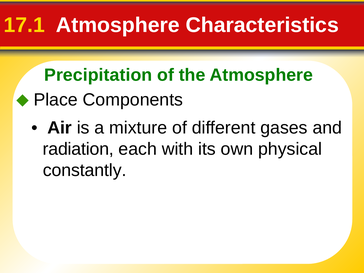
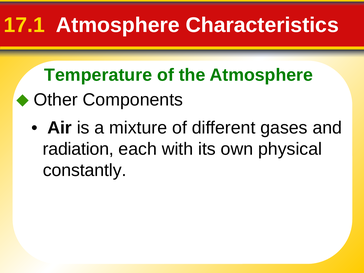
Precipitation: Precipitation -> Temperature
Place: Place -> Other
